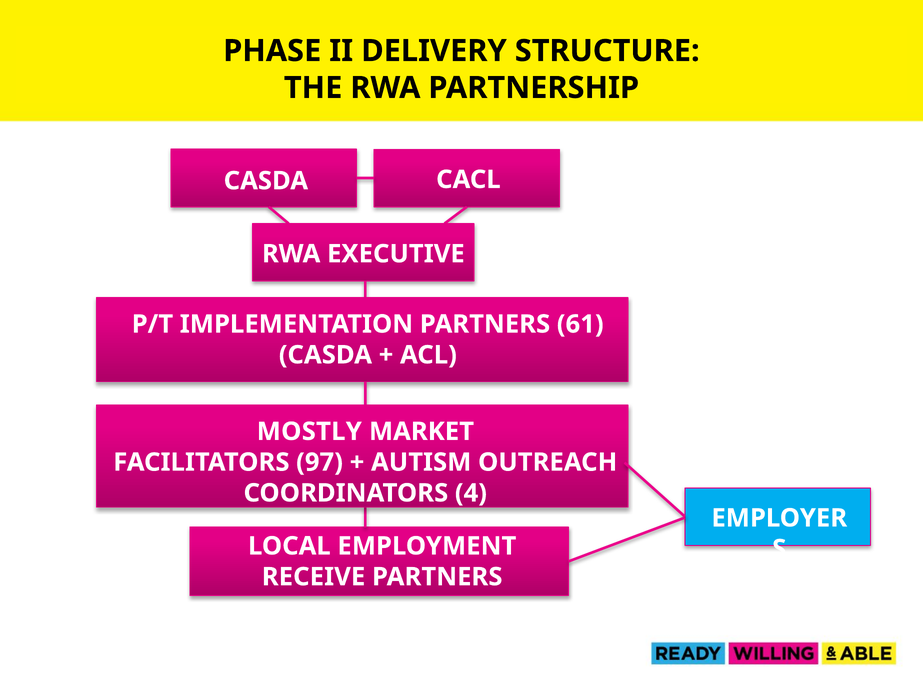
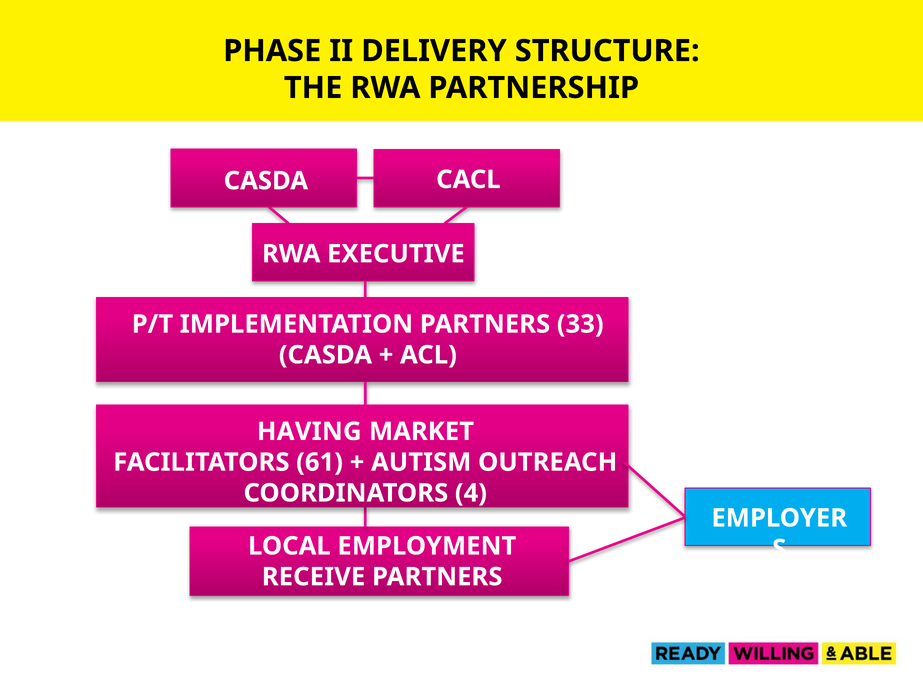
61: 61 -> 33
MOSTLY: MOSTLY -> HAVING
97: 97 -> 61
